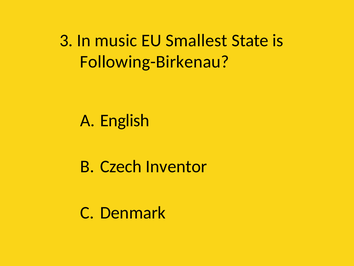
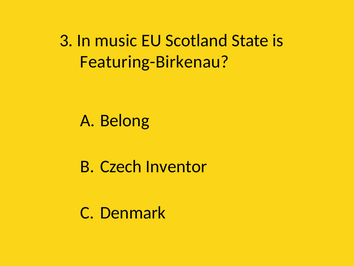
Smallest: Smallest -> Scotland
Following-Birkenau: Following-Birkenau -> Featuring-Birkenau
English: English -> Belong
